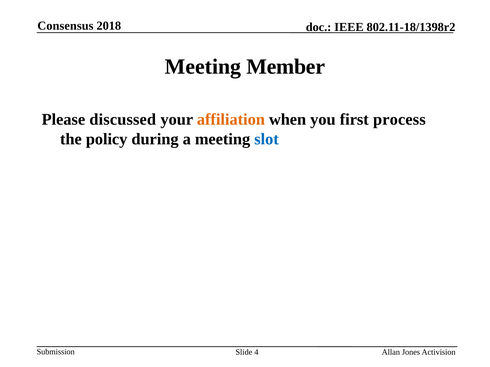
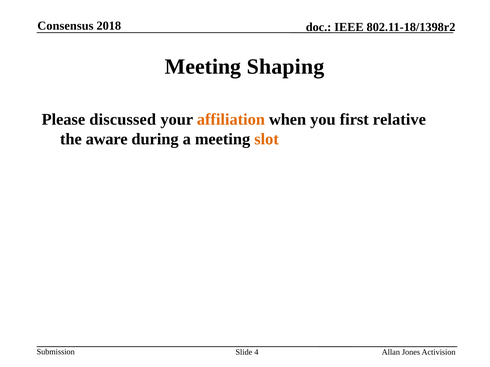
Member: Member -> Shaping
process: process -> relative
policy: policy -> aware
slot colour: blue -> orange
